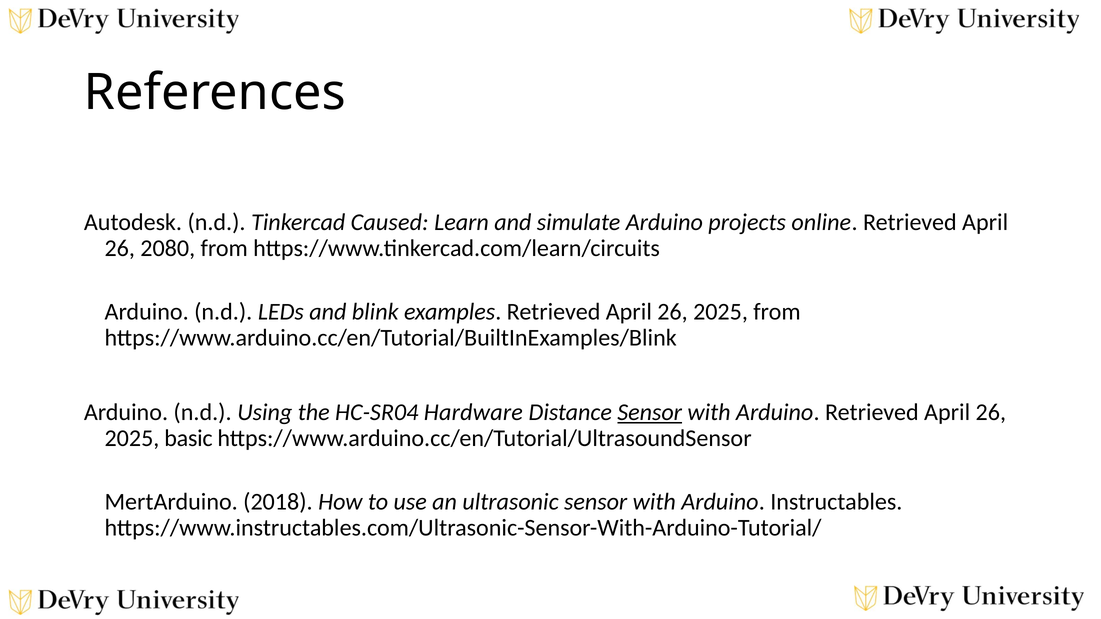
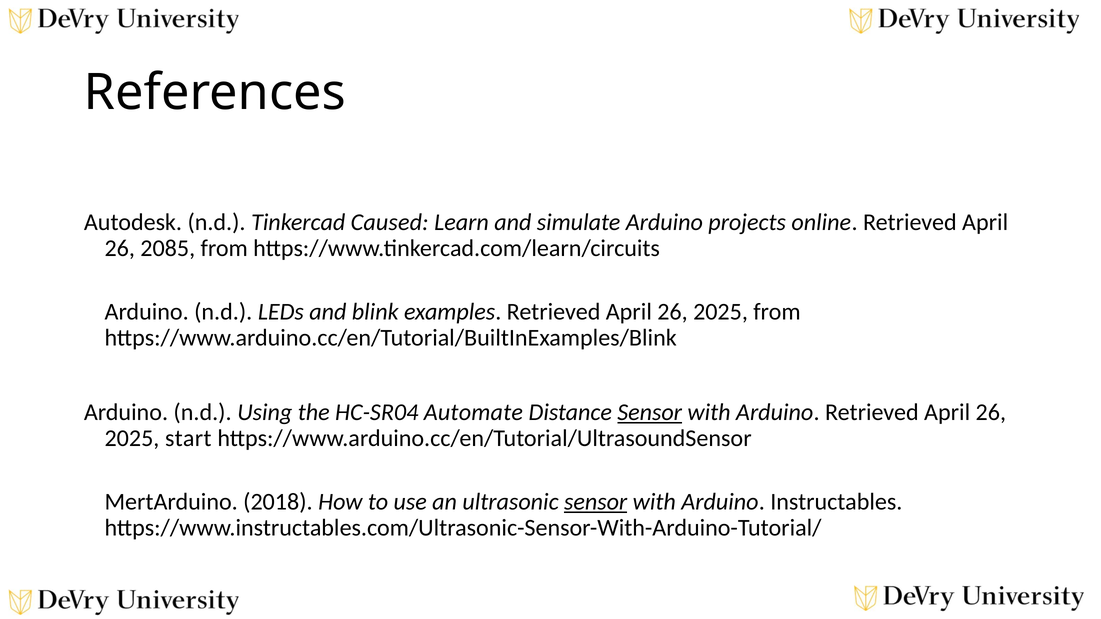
2080: 2080 -> 2085
Hardware: Hardware -> Automate
basic: basic -> start
sensor at (596, 502) underline: none -> present
